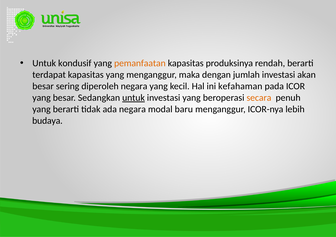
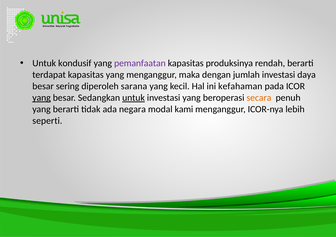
pemanfaatan colour: orange -> purple
akan: akan -> daya
diperoleh negara: negara -> sarana
yang at (42, 98) underline: none -> present
baru: baru -> kami
budaya: budaya -> seperti
